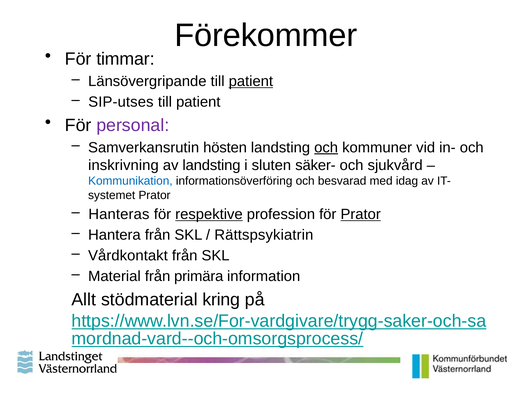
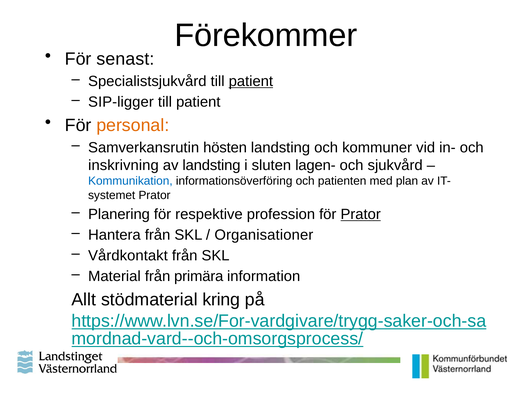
timmar: timmar -> senast
Länsövergripande: Länsövergripande -> Specialistsjukvård
SIP-utses: SIP-utses -> SIP-ligger
personal colour: purple -> orange
och at (326, 147) underline: present -> none
säker-: säker- -> lagen-
besvarad: besvarad -> patienten
idag: idag -> plan
Hanteras: Hanteras -> Planering
respektive underline: present -> none
Rättspsykiatrin: Rättspsykiatrin -> Organisationer
